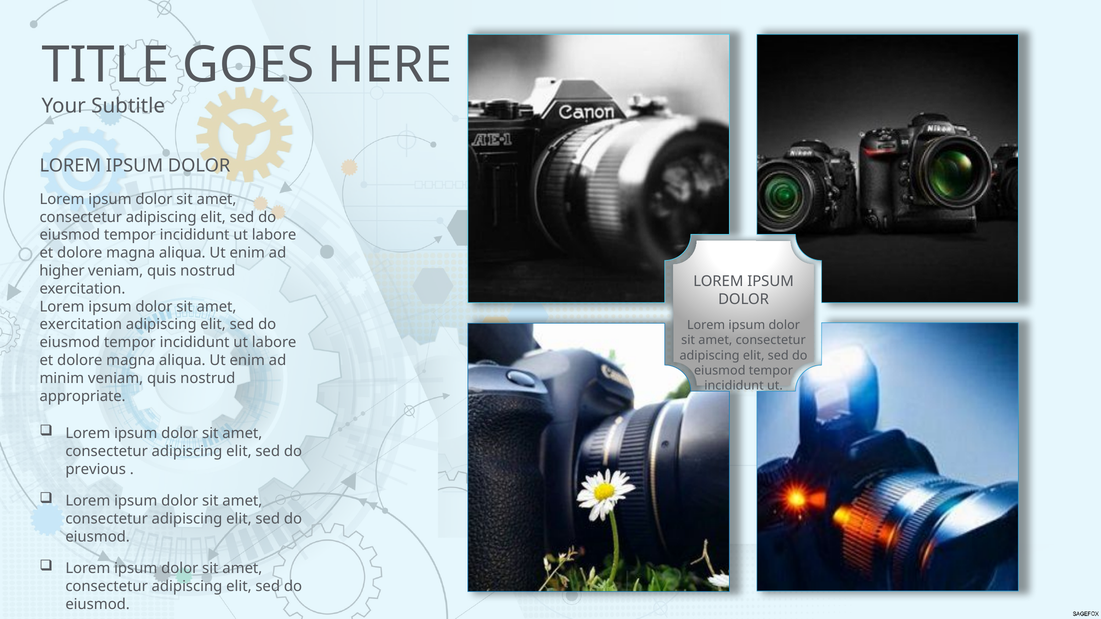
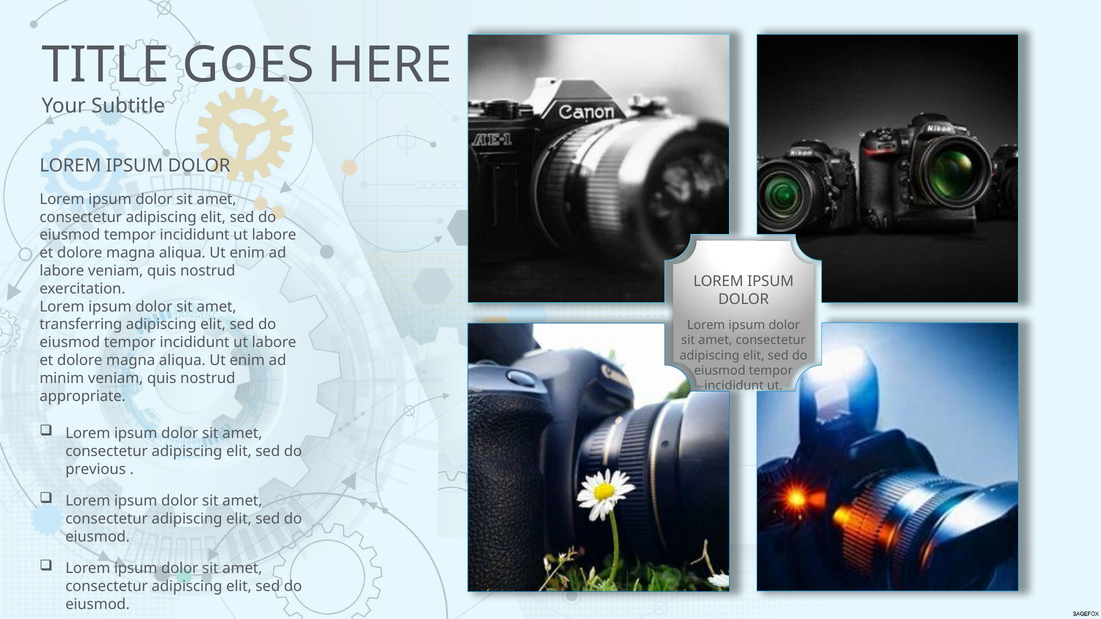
higher at (62, 271): higher -> labore
exercitation at (81, 325): exercitation -> transferring
